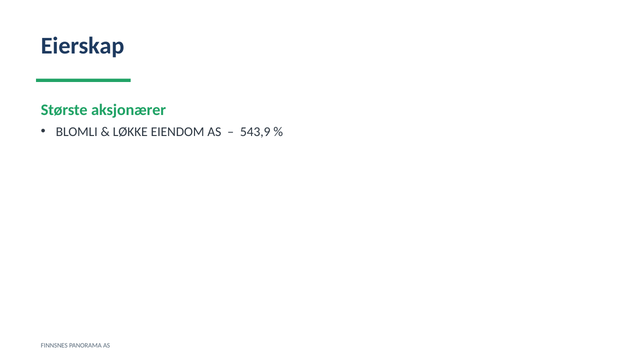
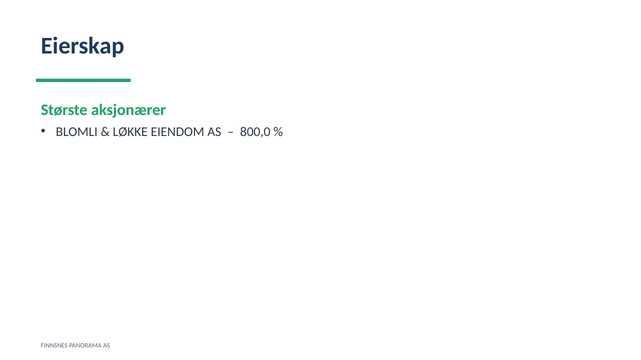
543,9: 543,9 -> 800,0
